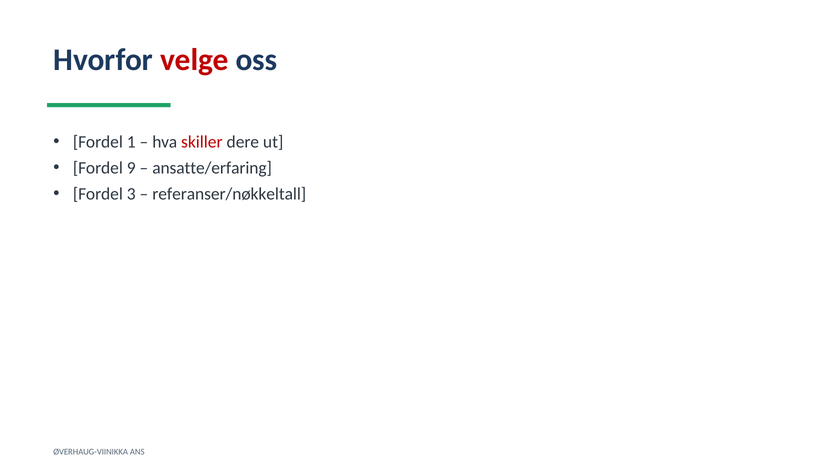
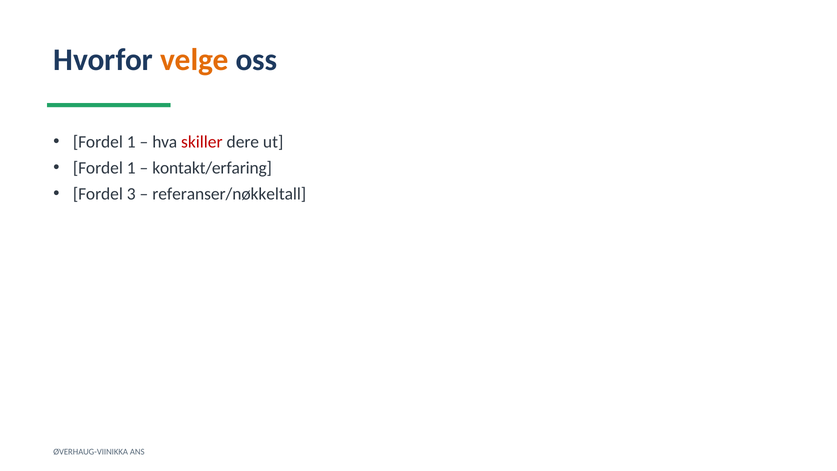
velge colour: red -> orange
9 at (131, 168): 9 -> 1
ansatte/erfaring: ansatte/erfaring -> kontakt/erfaring
